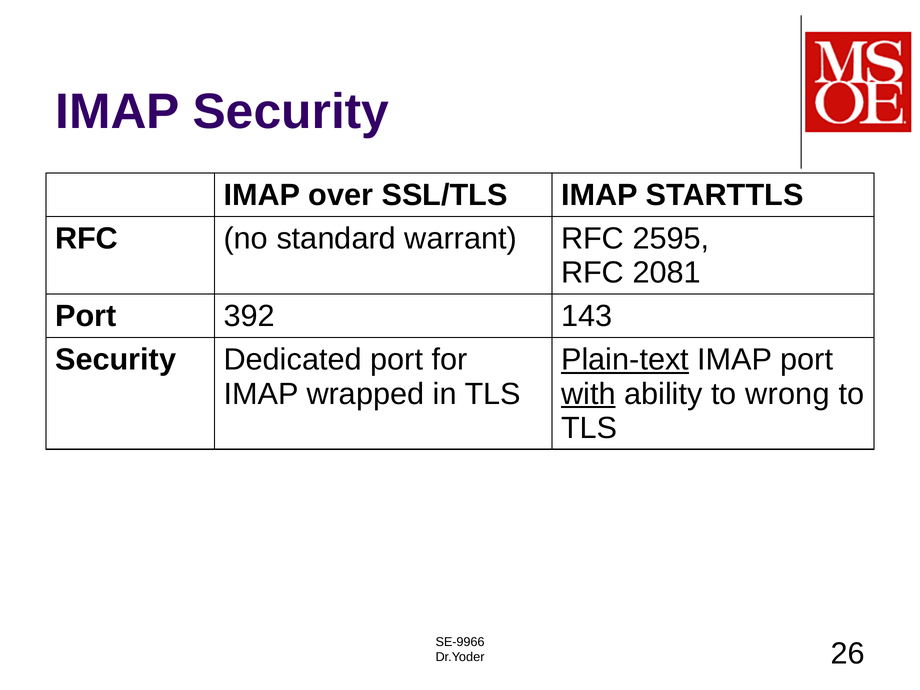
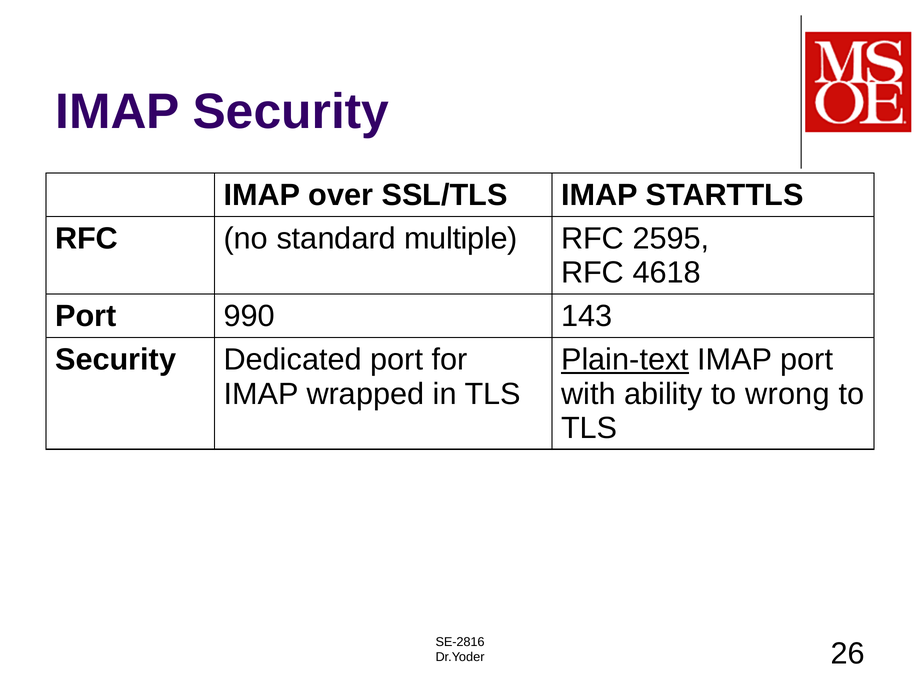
warrant: warrant -> multiple
2081: 2081 -> 4618
392: 392 -> 990
with underline: present -> none
SE-9966: SE-9966 -> SE-2816
